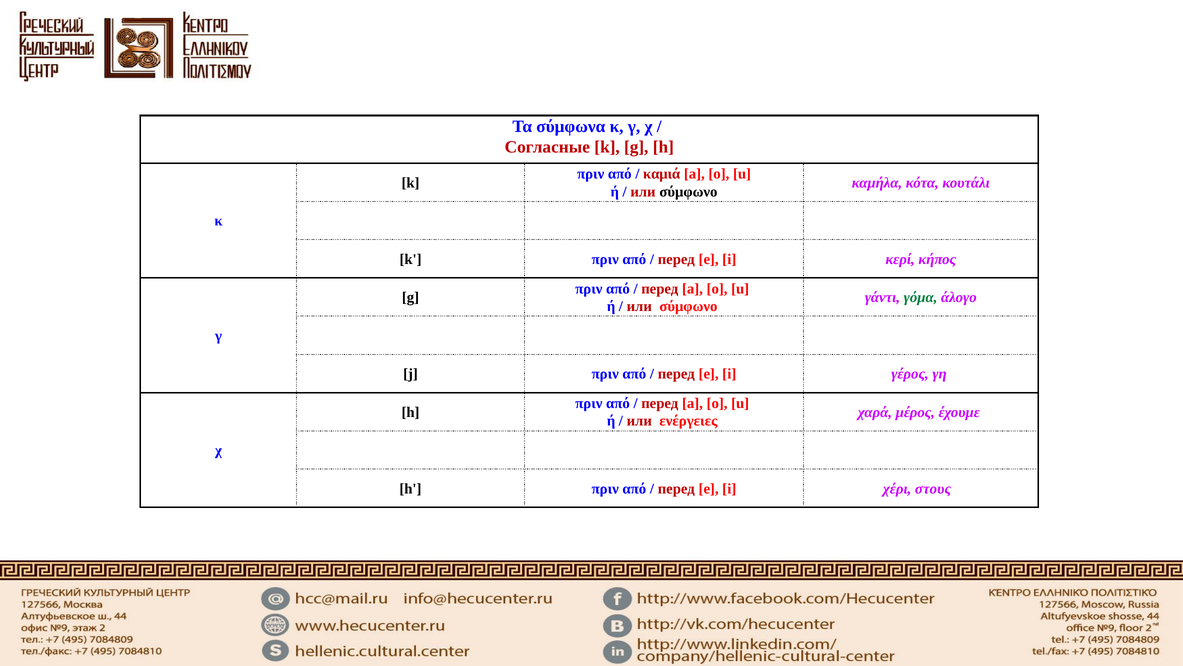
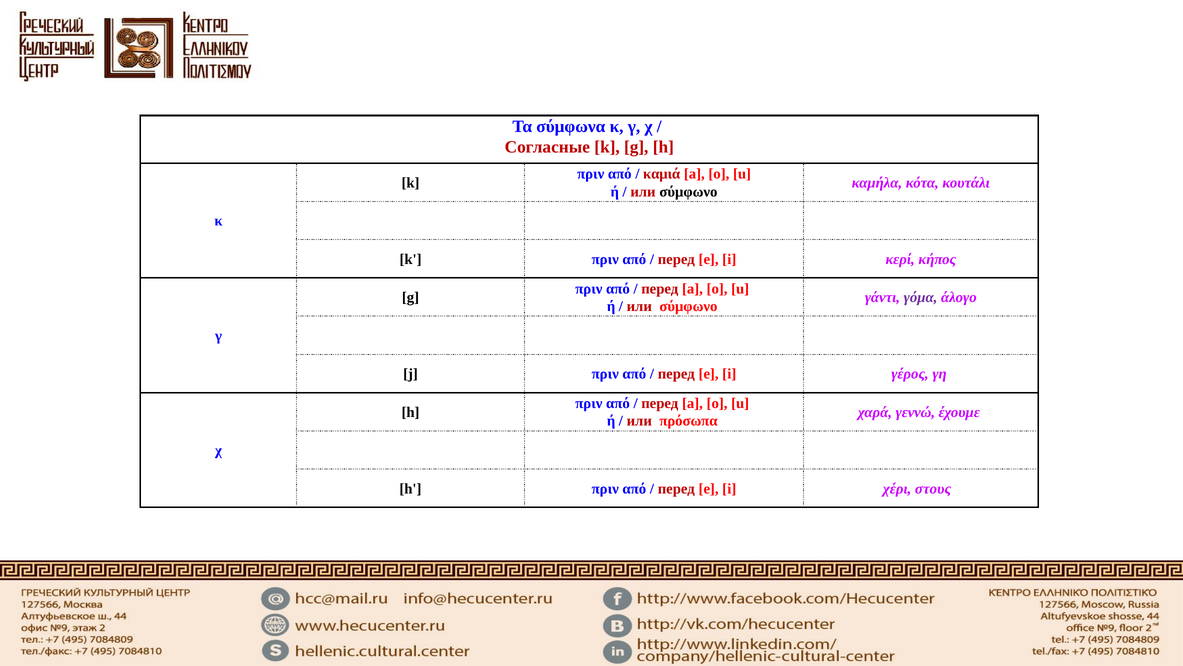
γόμα colour: green -> purple
μέρος: μέρος -> γεννώ
ενέργειες: ενέργειες -> πρόσωπα
